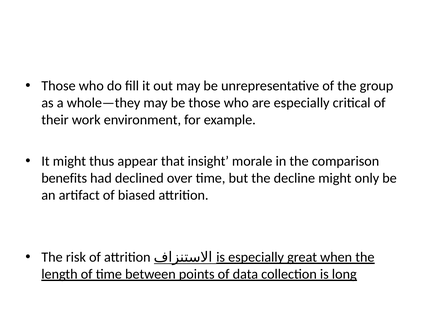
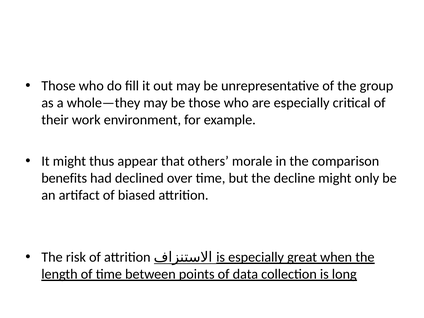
insight: insight -> others
